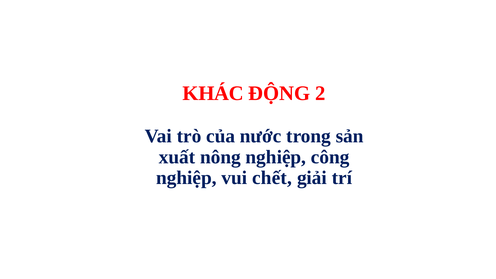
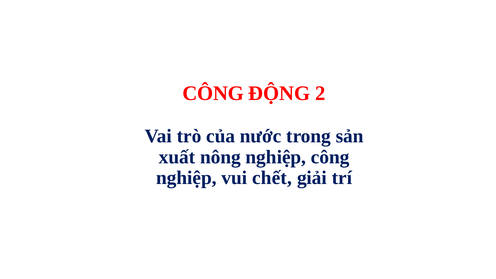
KHÁC at (213, 94): KHÁC -> CÔNG
